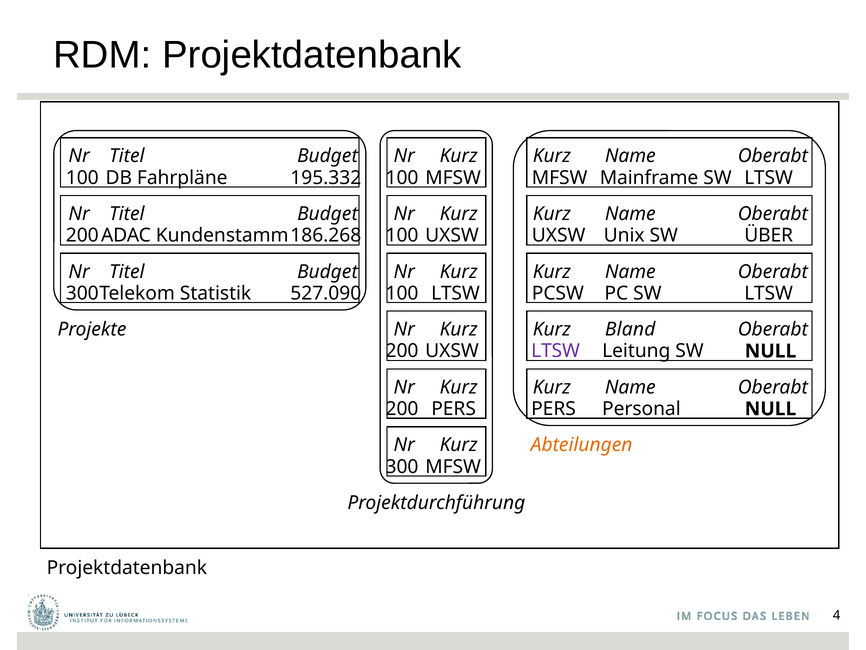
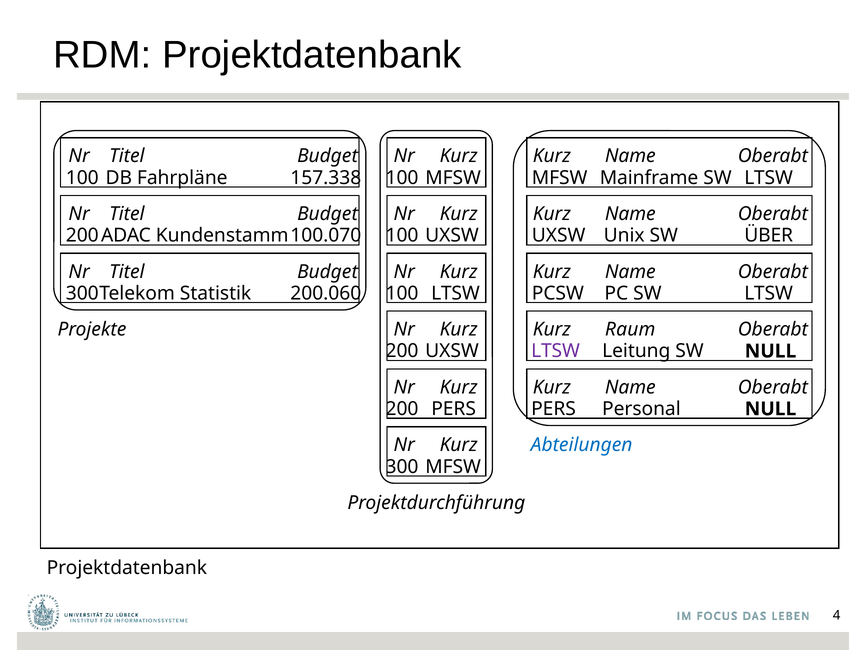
195.332: 195.332 -> 157.338
186.268: 186.268 -> 100.070
527.090: 527.090 -> 200.060
Bland: Bland -> Raum
Abteilungen colour: orange -> blue
